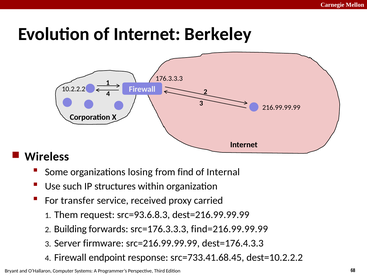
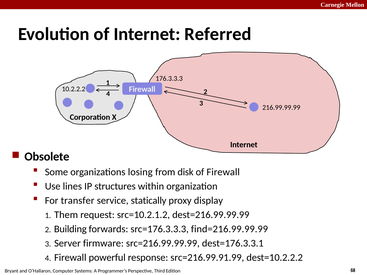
Berkeley: Berkeley -> Referred
Wireless: Wireless -> Obsolete
find: find -> disk
of Internal: Internal -> Firewall
such: such -> lines
received: received -> statically
carried: carried -> display
src=93.6.8.3: src=93.6.8.3 -> src=10.2.1.2
dest=176.4.3.3: dest=176.4.3.3 -> dest=176.3.3.1
endpoint: endpoint -> powerful
src=733.41.68.45: src=733.41.68.45 -> src=216.99.91.99
